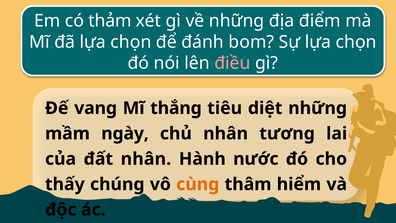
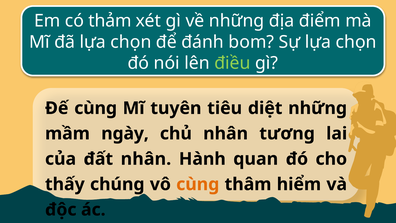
điều colour: pink -> light green
Đế vang: vang -> cùng
thắng: thắng -> tuyên
nước: nước -> quan
